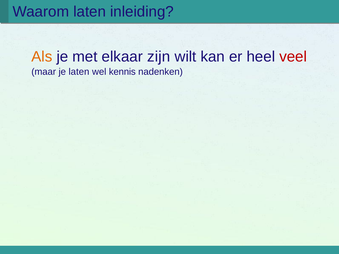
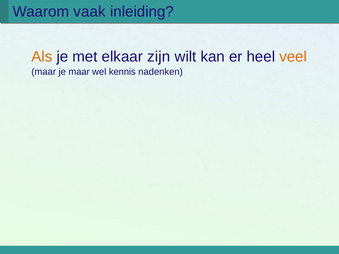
Waarom laten: laten -> vaak
veel colour: red -> orange
je laten: laten -> maar
